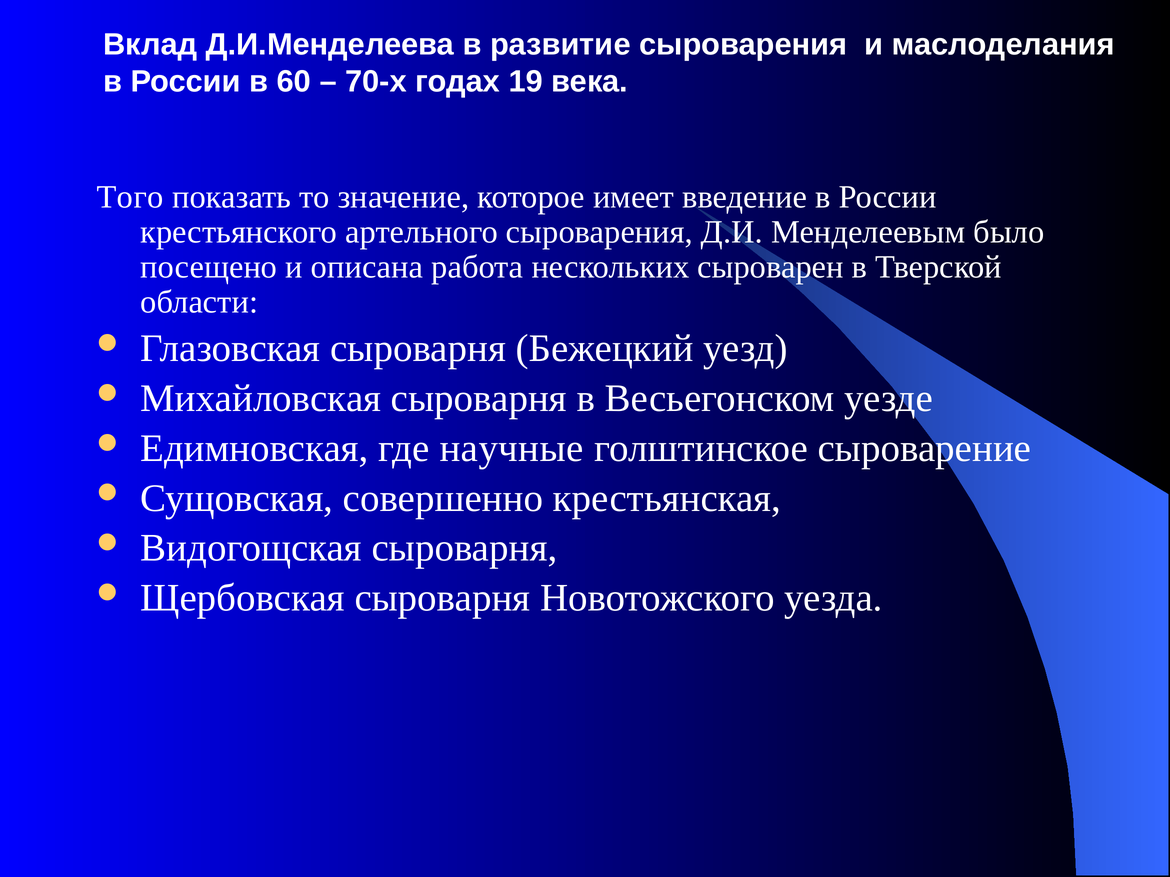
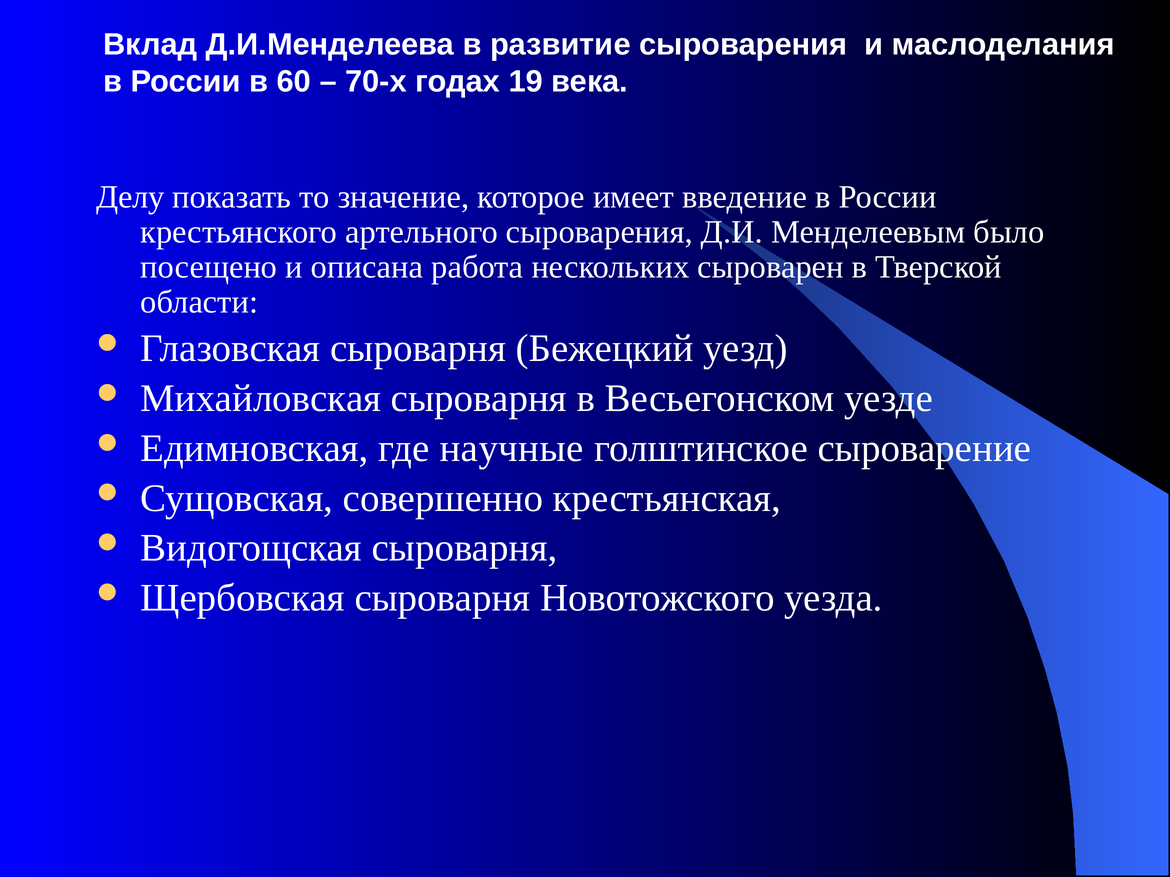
Того: Того -> Делу
